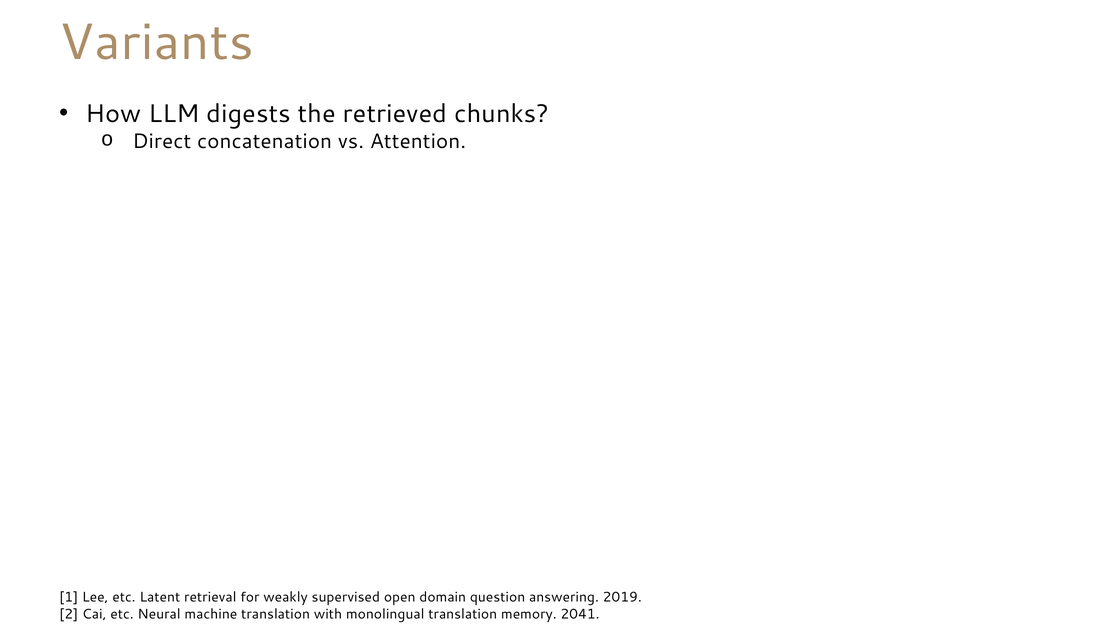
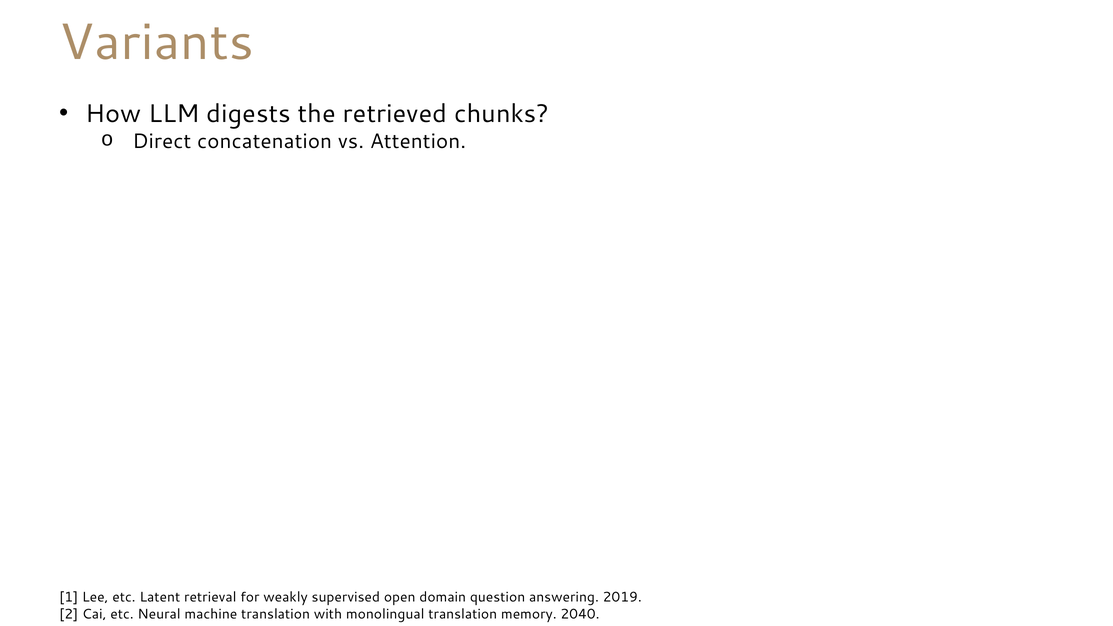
2041: 2041 -> 2040
